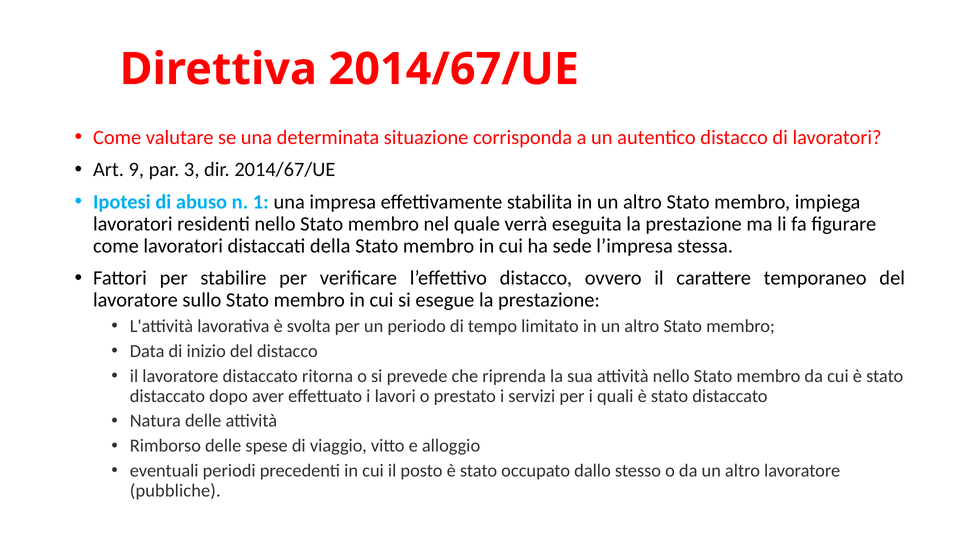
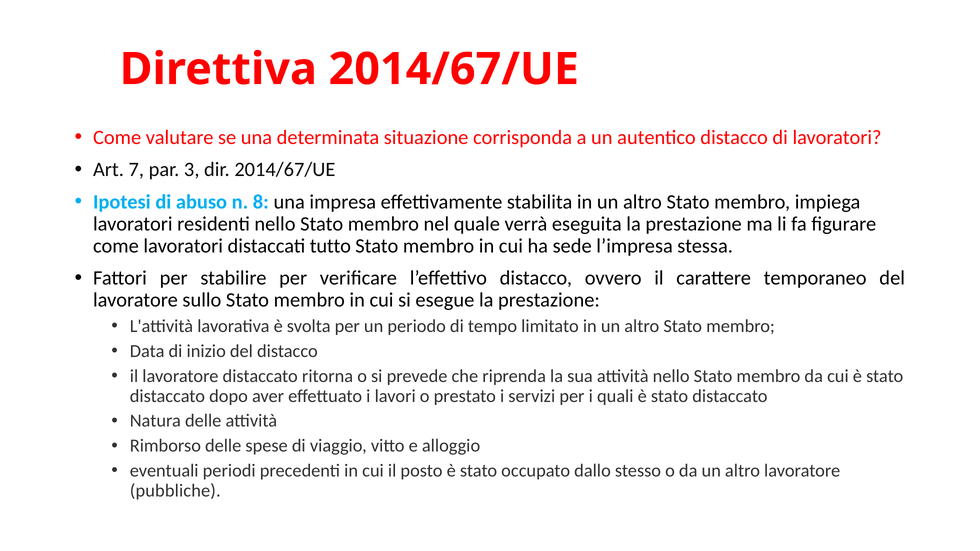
9: 9 -> 7
1: 1 -> 8
della: della -> tutto
